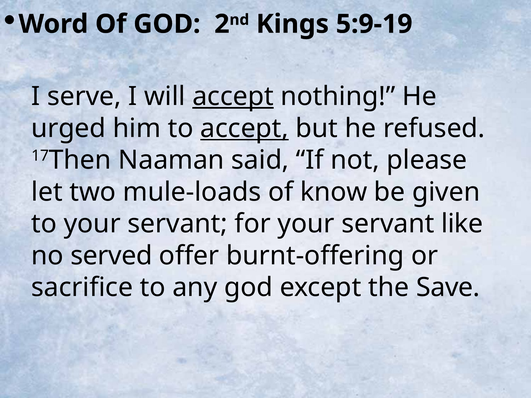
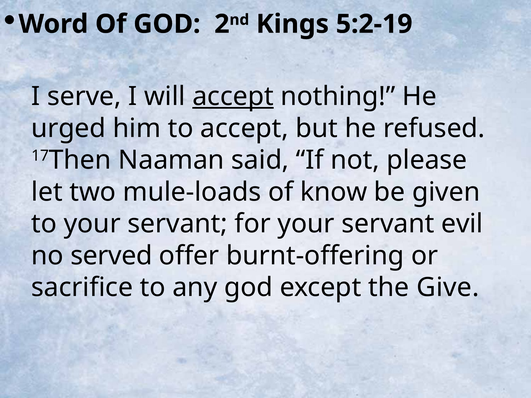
5:9-19: 5:9-19 -> 5:2-19
accept at (244, 128) underline: present -> none
like: like -> evil
Save: Save -> Give
